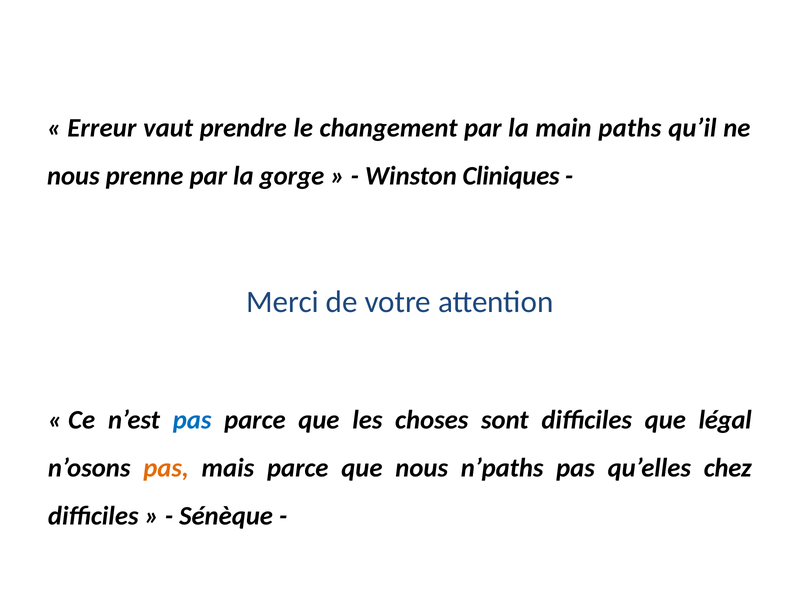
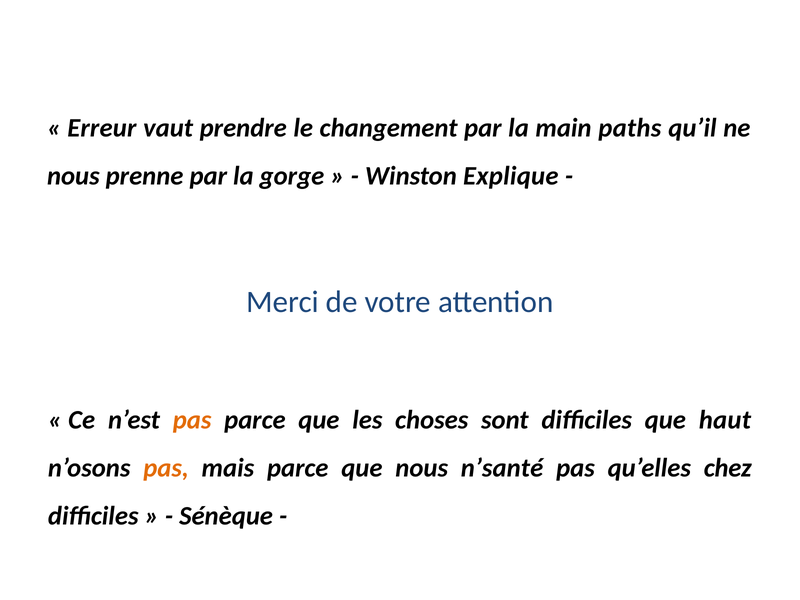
Cliniques: Cliniques -> Explique
pas at (192, 420) colour: blue -> orange
légal: légal -> haut
n’paths: n’paths -> n’santé
